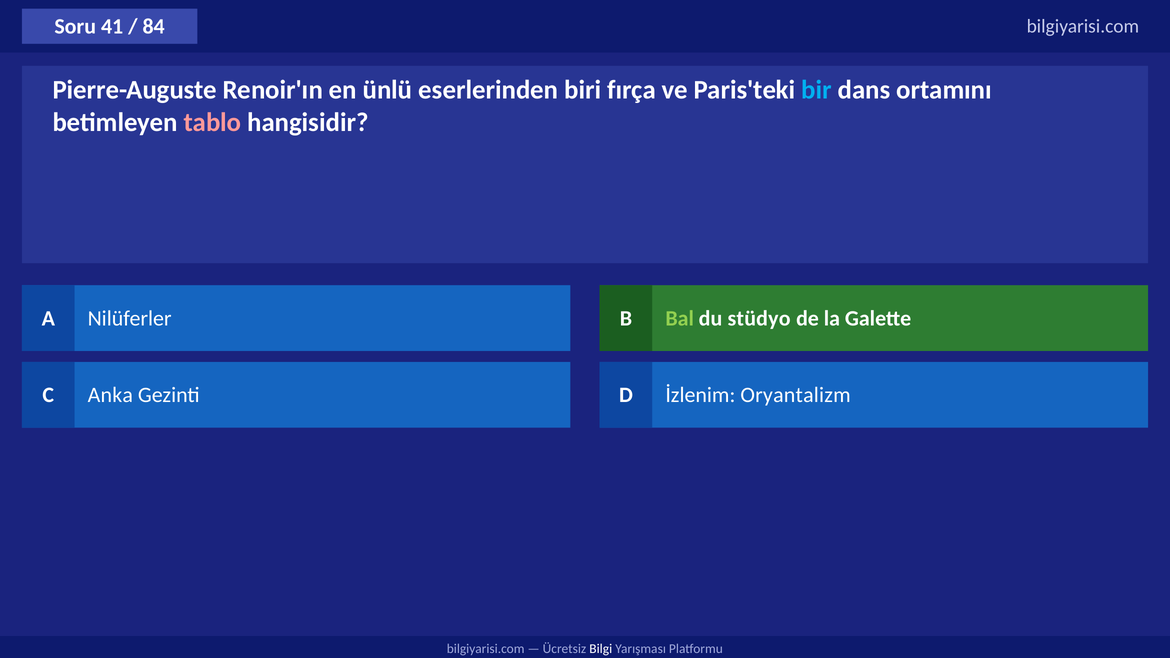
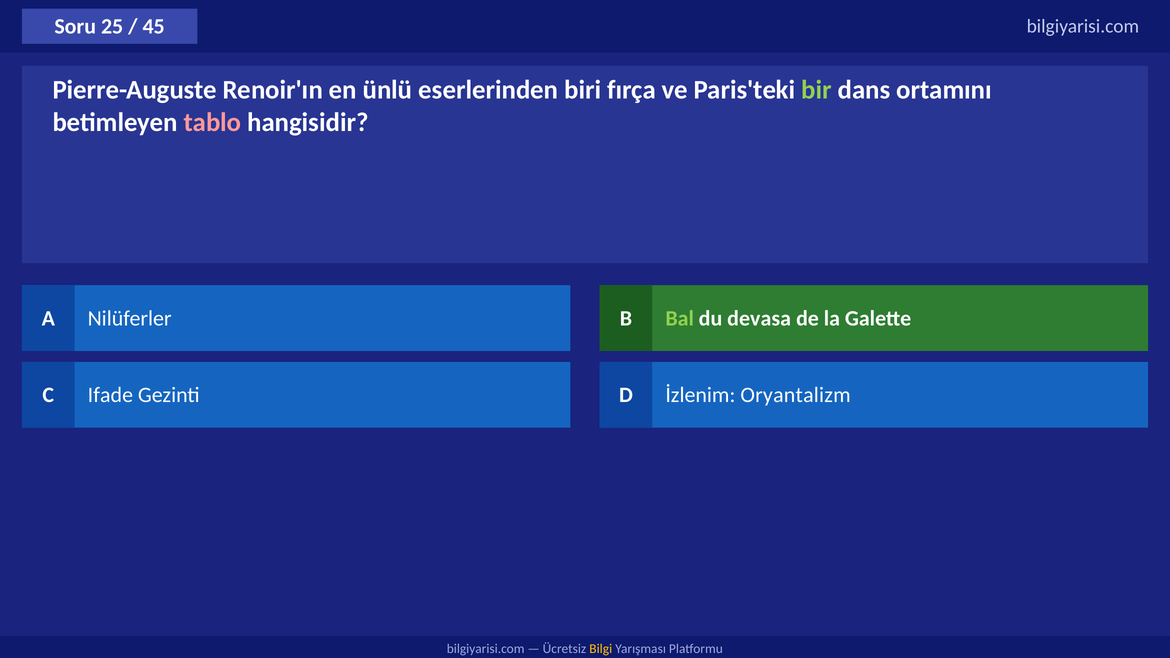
41: 41 -> 25
84: 84 -> 45
bir colour: light blue -> light green
stüdyo: stüdyo -> devasa
Anka: Anka -> Ifade
Bilgi colour: white -> yellow
